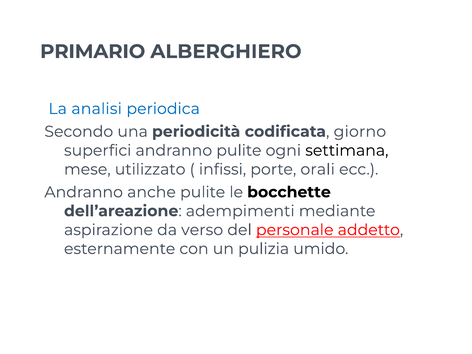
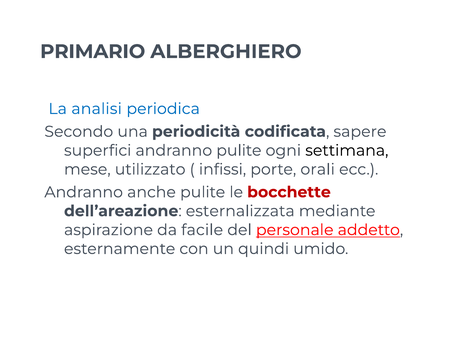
giorno: giorno -> sapere
bocchette colour: black -> red
adempimenti: adempimenti -> esternalizzata
verso: verso -> facile
pulizia: pulizia -> quindi
